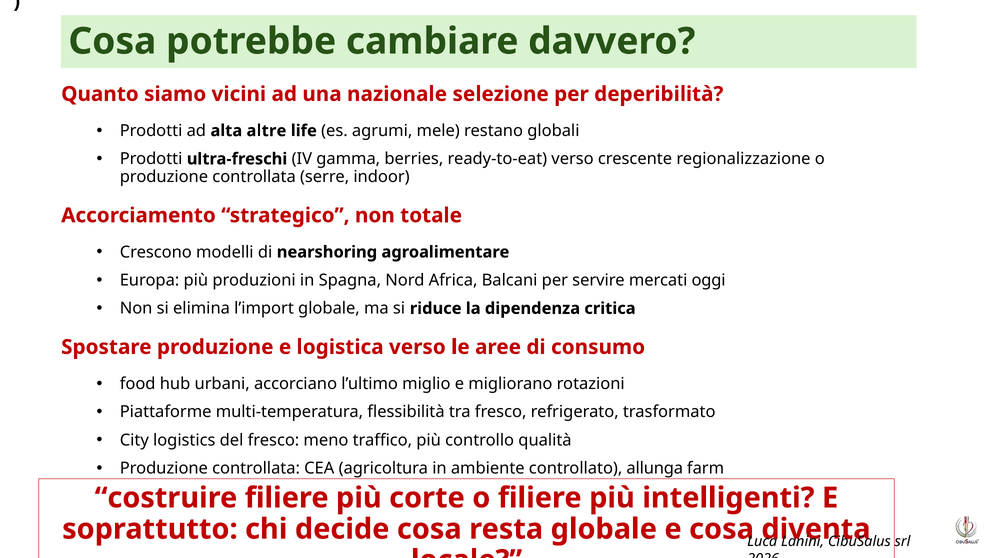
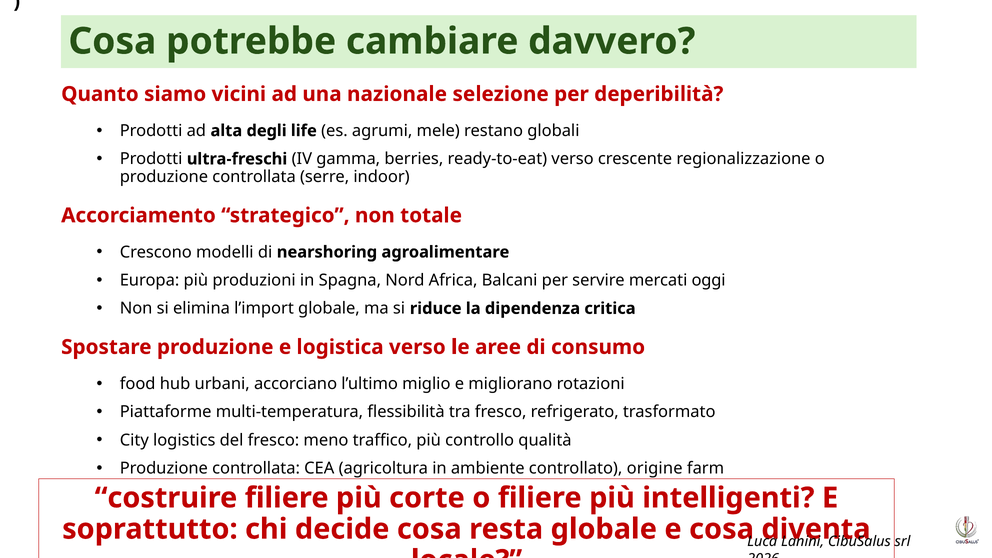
altre: altre -> degli
allunga: allunga -> origine
